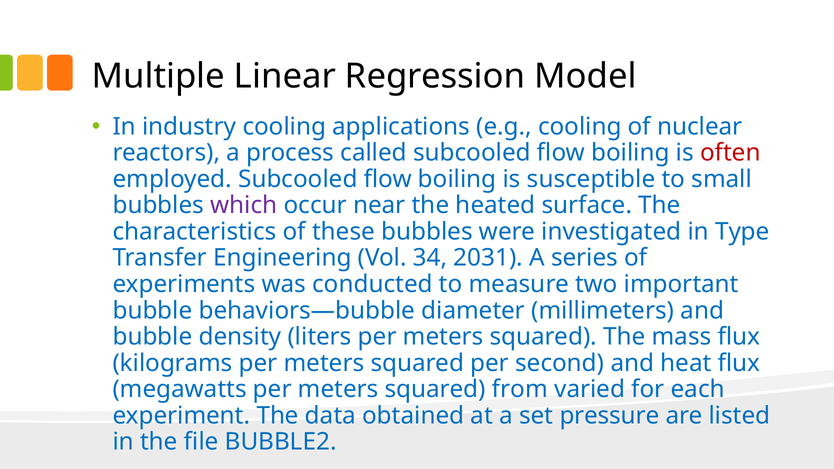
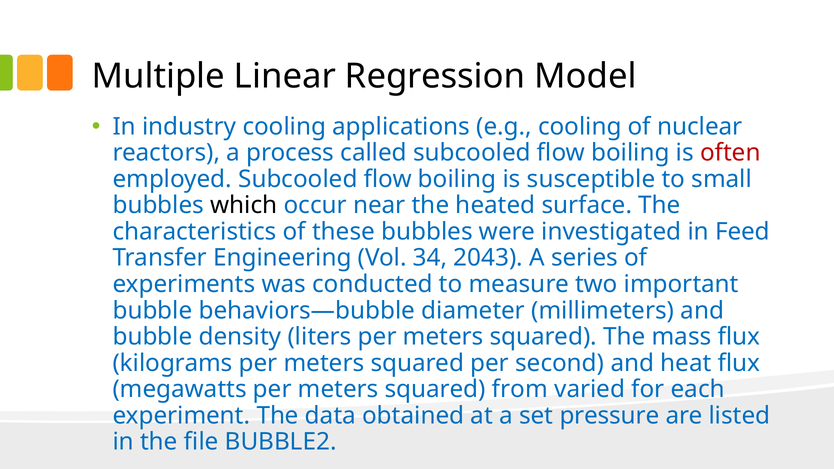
which colour: purple -> black
Type: Type -> Feed
2031: 2031 -> 2043
